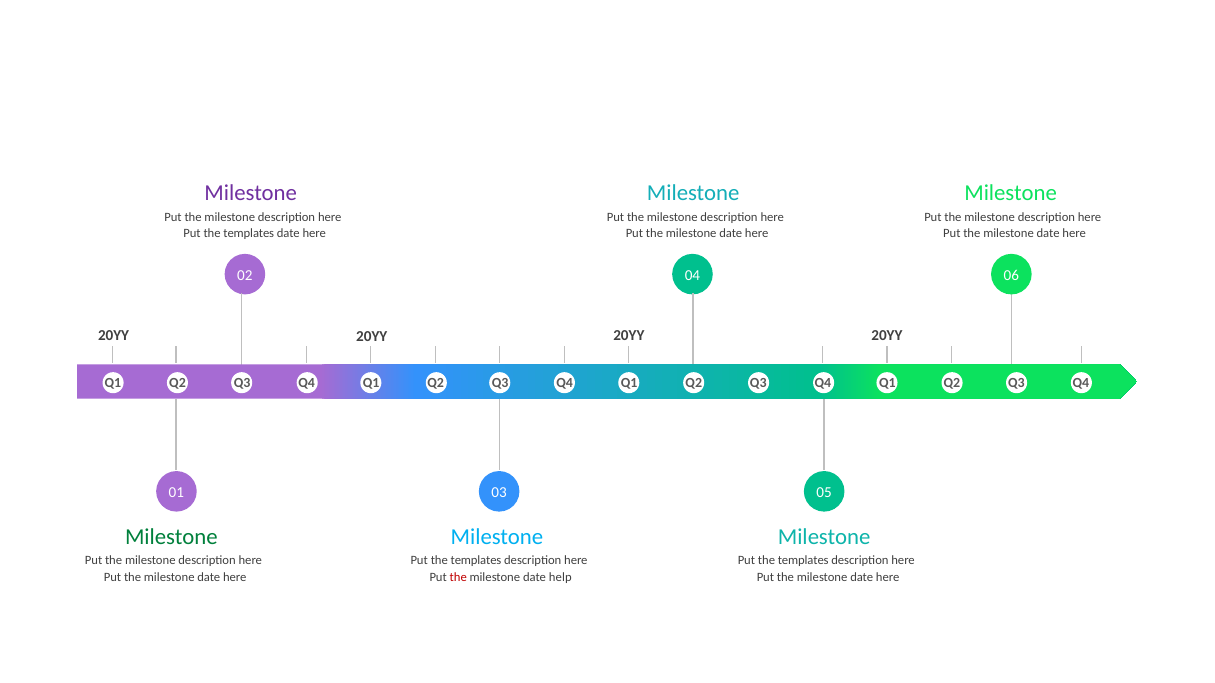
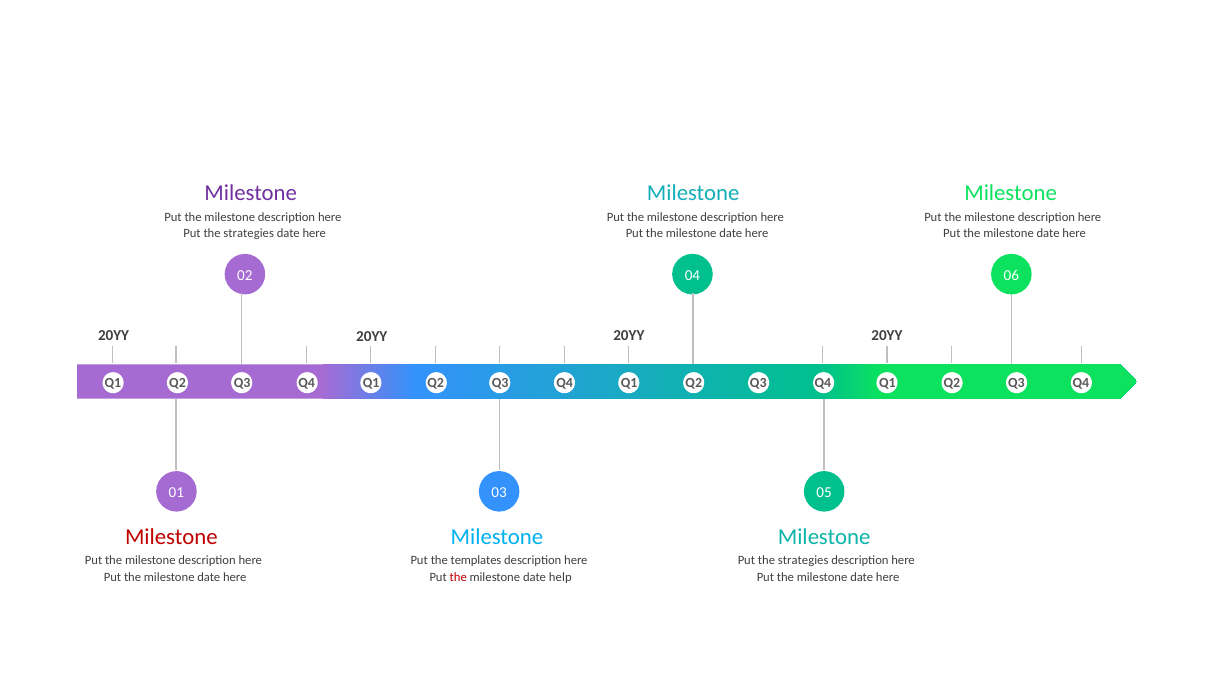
templates at (249, 234): templates -> strategies
Milestone at (171, 537) colour: green -> red
templates at (803, 561): templates -> strategies
